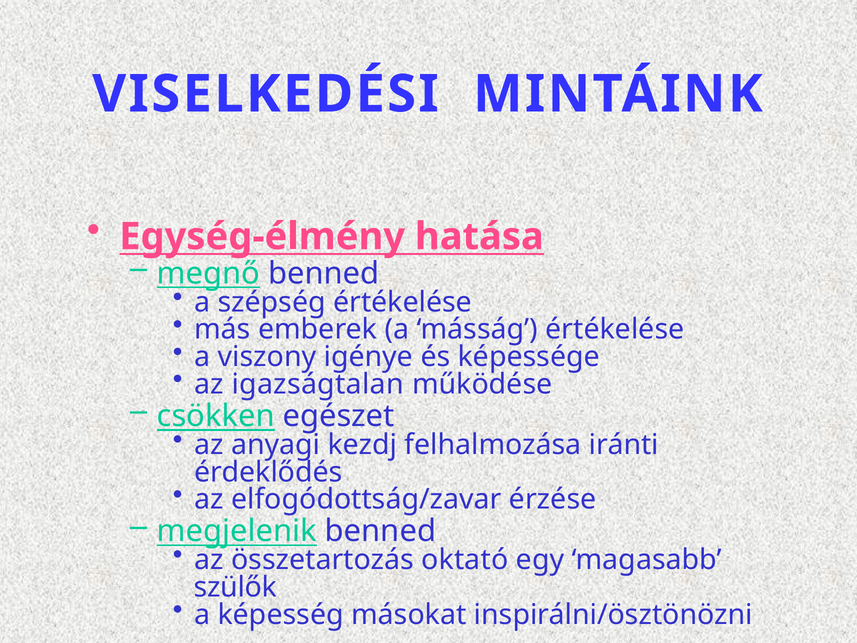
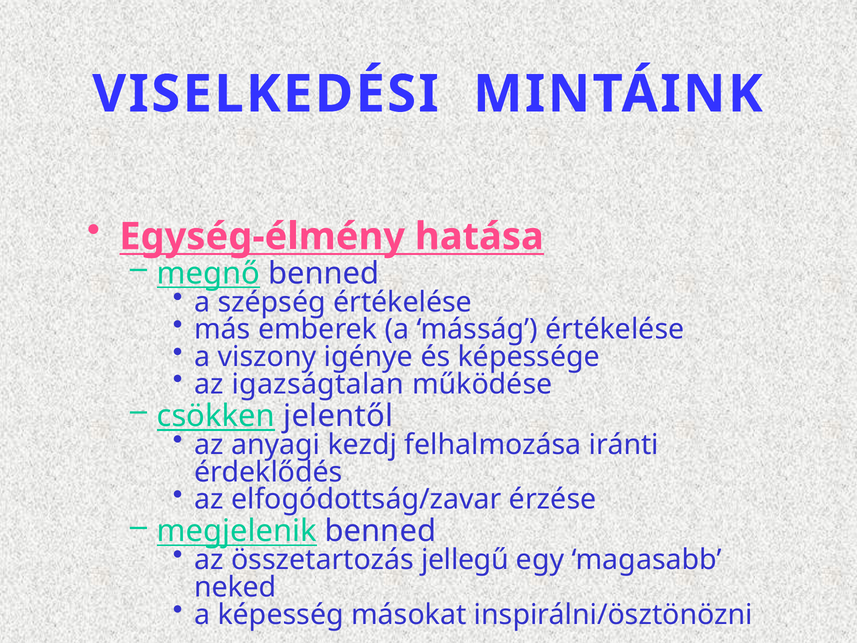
egészet: egészet -> jelentől
oktató: oktató -> jellegű
szülők: szülők -> neked
